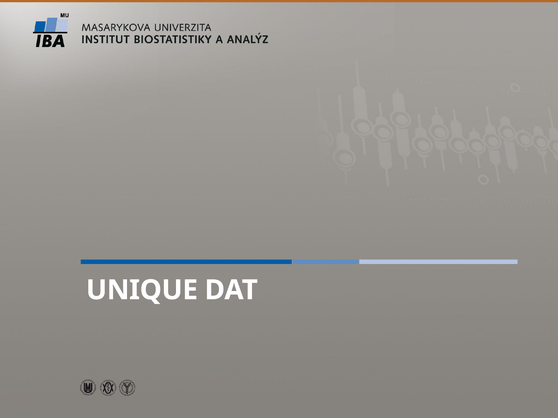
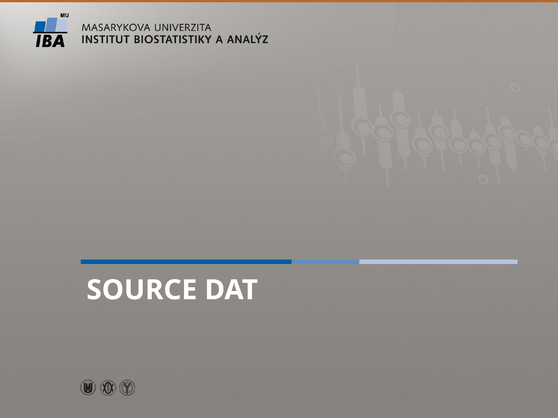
UNIQUE: UNIQUE -> SOURCE
